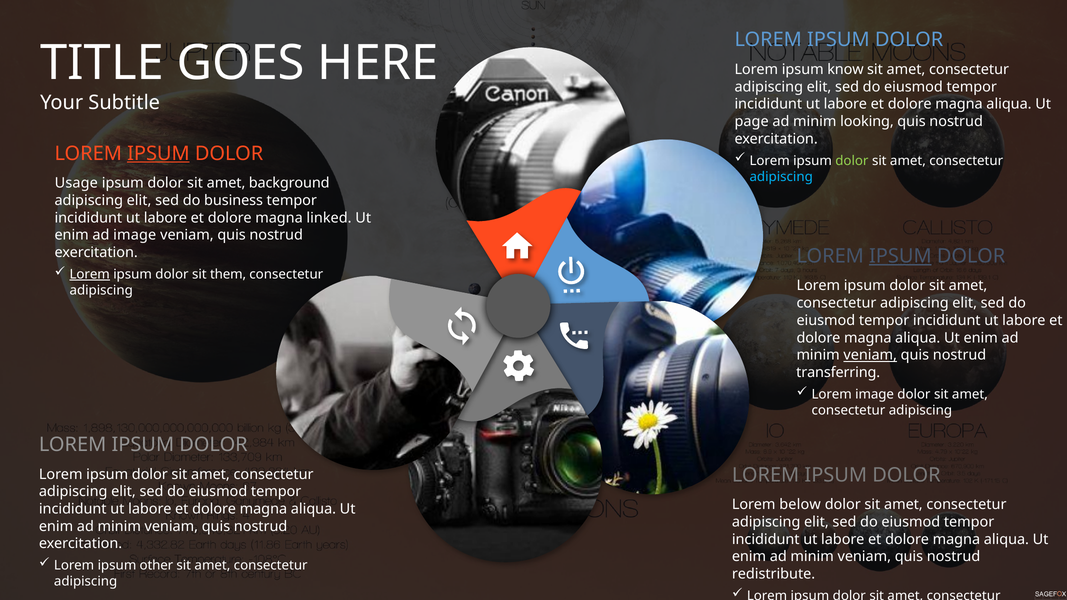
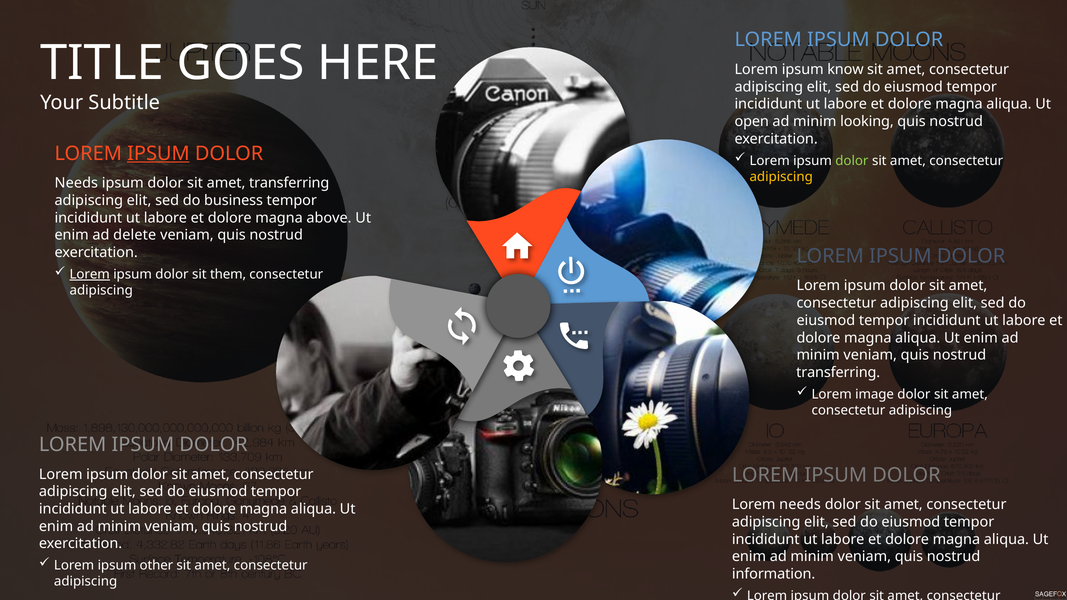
page: page -> open
adipiscing at (781, 177) colour: light blue -> yellow
Usage at (76, 183): Usage -> Needs
amet background: background -> transferring
linked: linked -> above
ad image: image -> delete
IPSUM at (900, 256) underline: present -> none
veniam at (870, 355) underline: present -> none
Lorem below: below -> needs
redistribute: redistribute -> information
